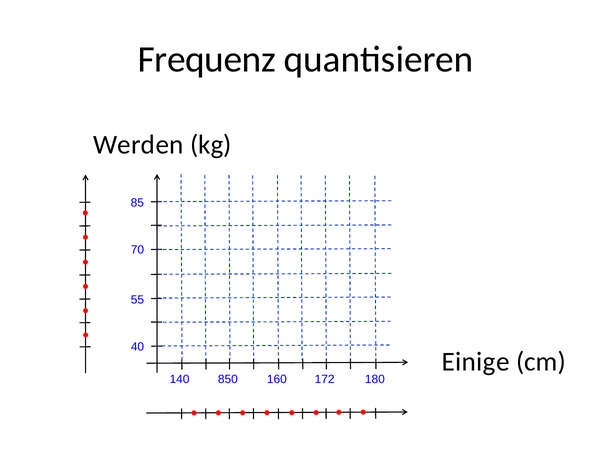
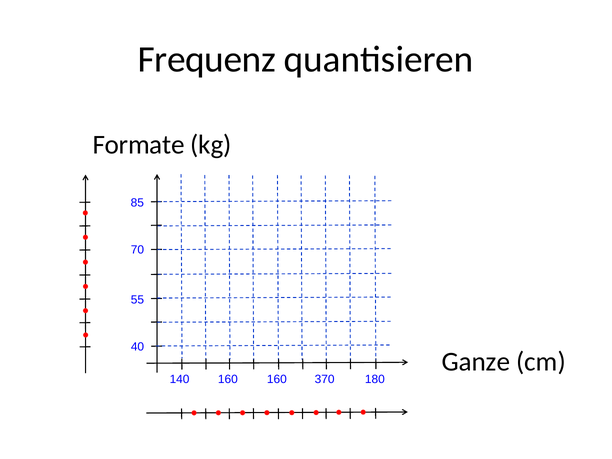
Werden: Werden -> Formate
Einige: Einige -> Ganze
140 850: 850 -> 160
172: 172 -> 370
